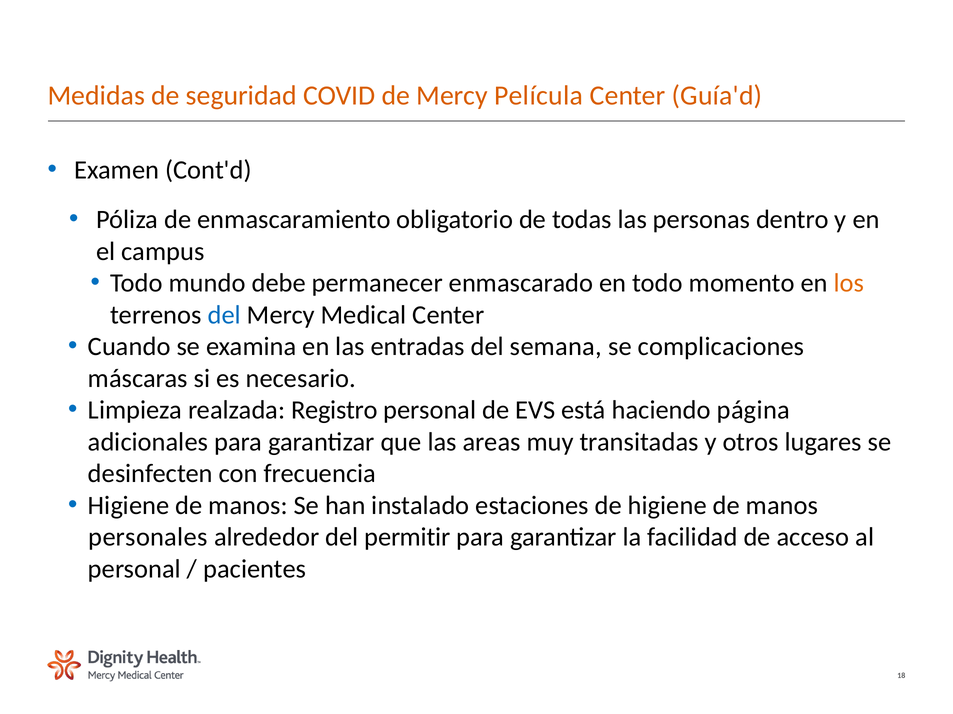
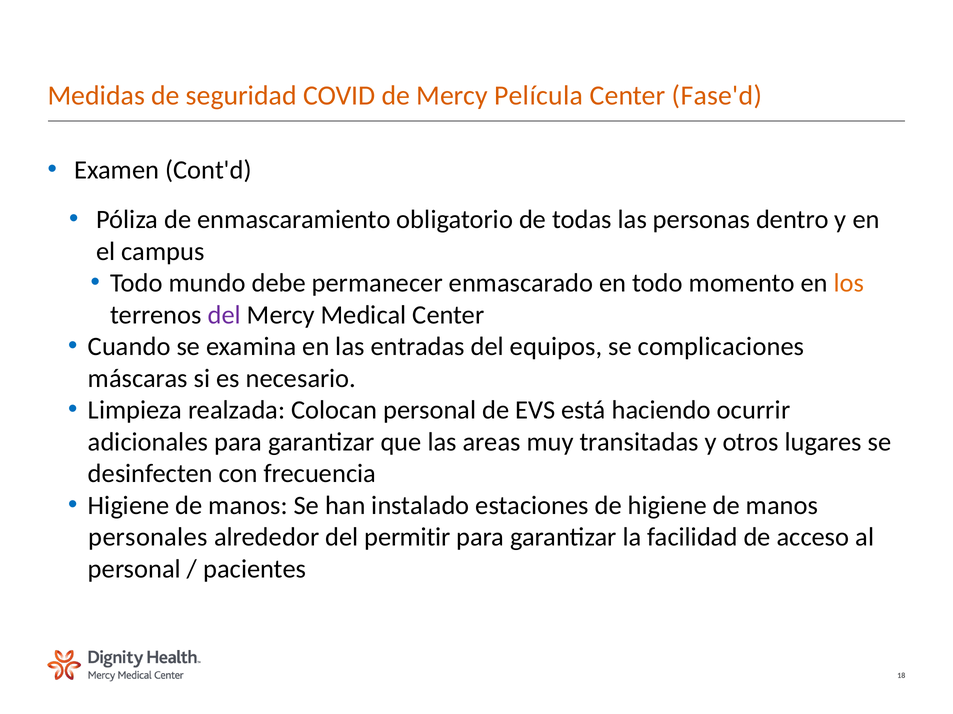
Guía'd: Guía'd -> Fase'd
del at (224, 315) colour: blue -> purple
semana: semana -> equipos
Registro: Registro -> Colocan
página: página -> ocurrir
